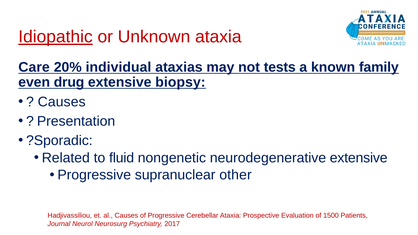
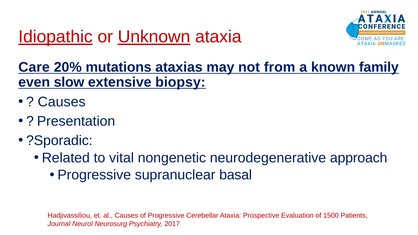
Unknown underline: none -> present
individual: individual -> mutations
tests: tests -> from
drug: drug -> slow
fluid: fluid -> vital
neurodegenerative extensive: extensive -> approach
other: other -> basal
